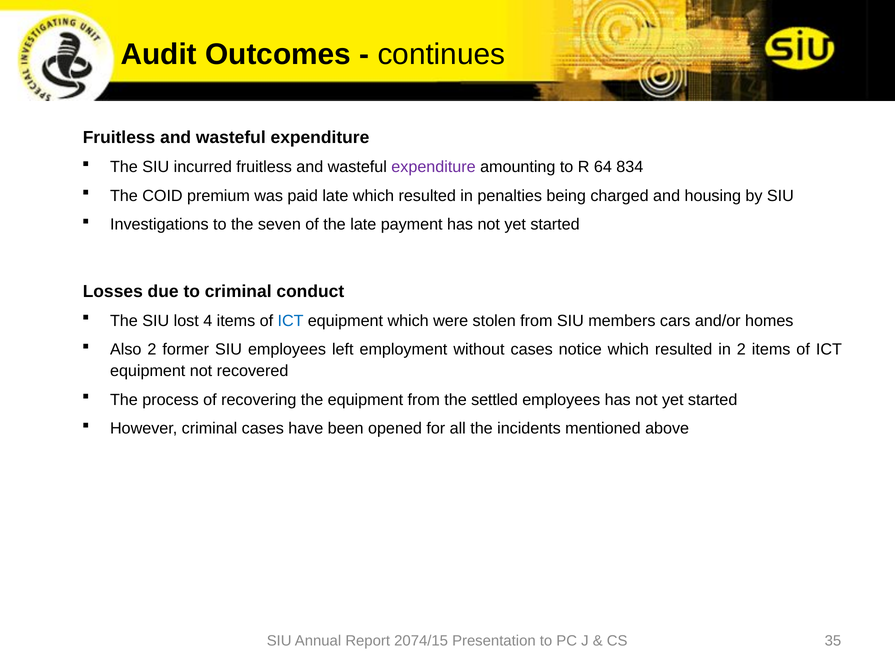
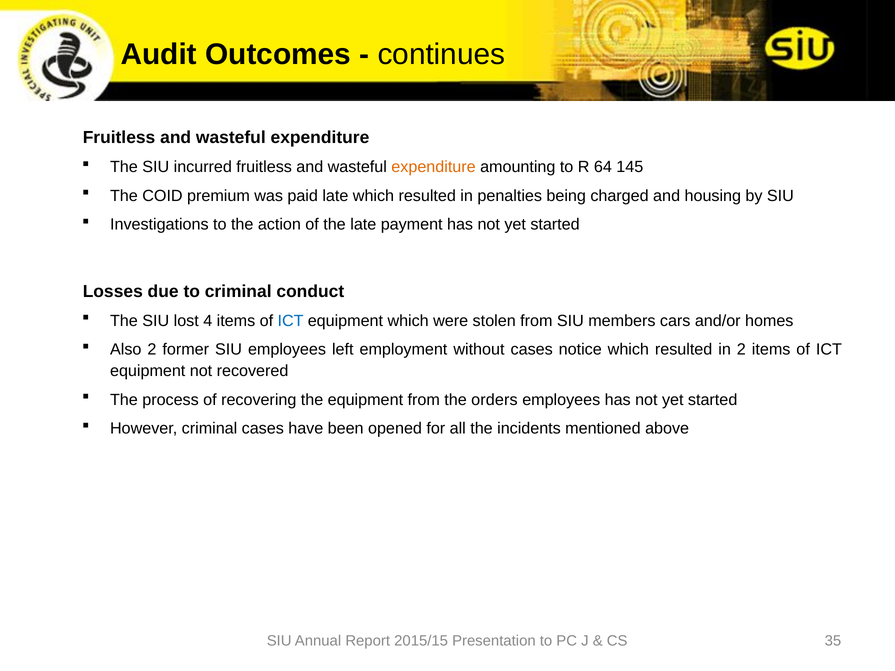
expenditure at (434, 167) colour: purple -> orange
834: 834 -> 145
seven: seven -> action
settled: settled -> orders
2074/15: 2074/15 -> 2015/15
